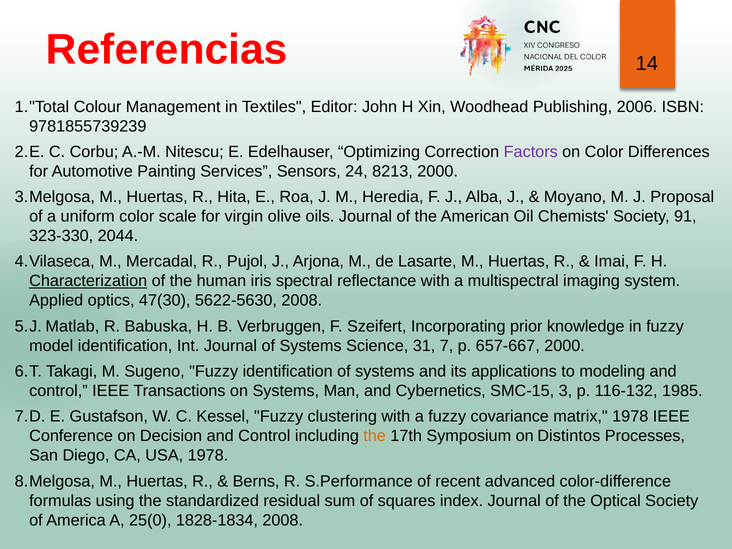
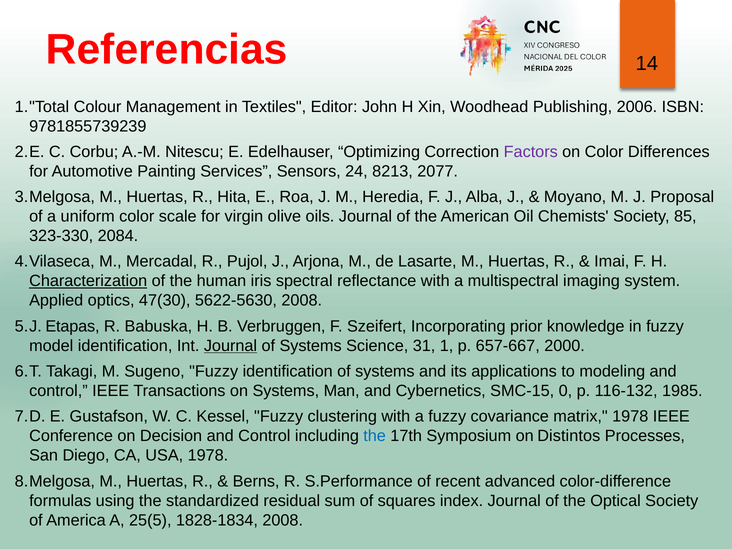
8213 2000: 2000 -> 2077
91: 91 -> 85
2044: 2044 -> 2084
Matlab: Matlab -> Etapas
Journal at (230, 346) underline: none -> present
7: 7 -> 1
3: 3 -> 0
the at (375, 436) colour: orange -> blue
25(0: 25(0 -> 25(5
